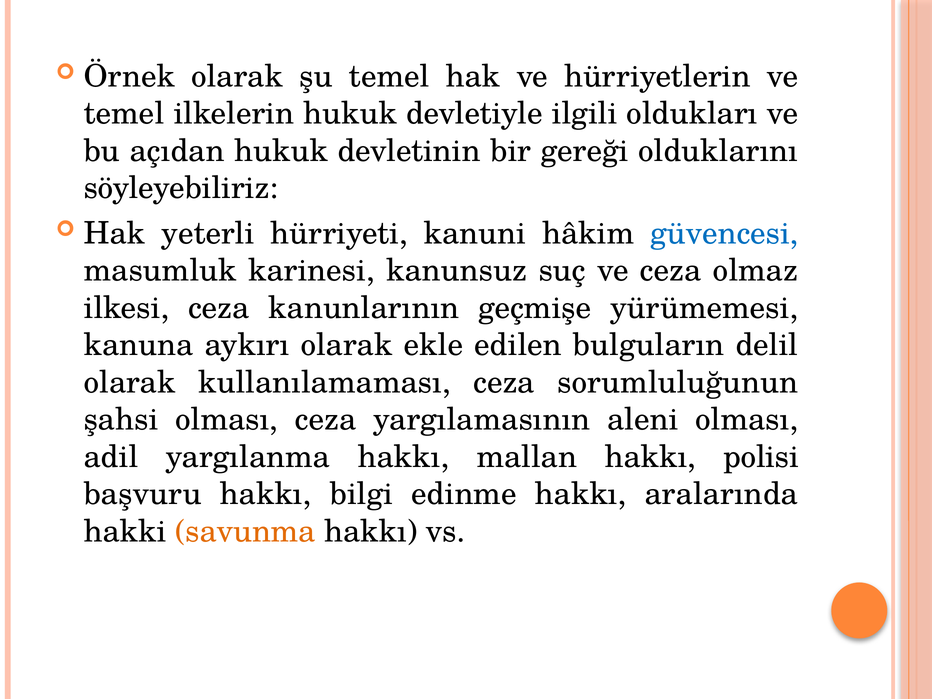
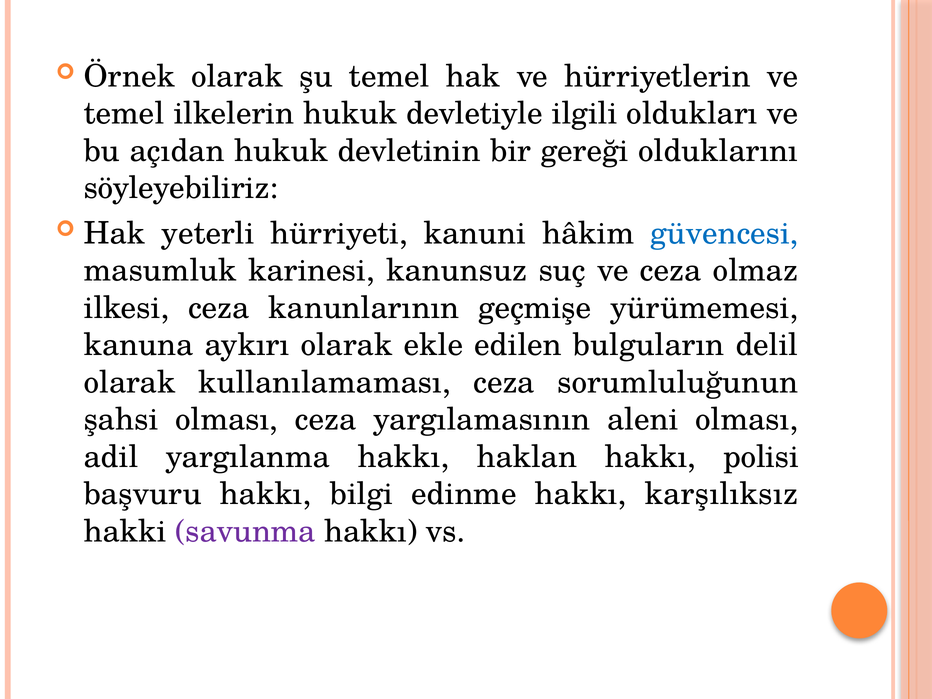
mallan: mallan -> haklan
aralarında: aralarında -> karşılıksız
savunma colour: orange -> purple
